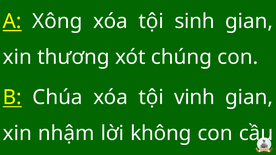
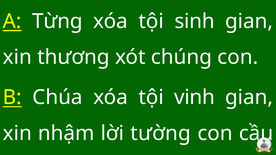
Xông: Xông -> Từng
không: không -> tường
